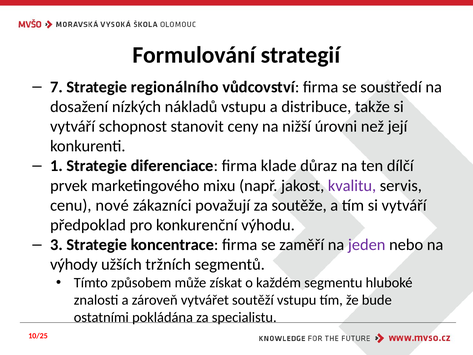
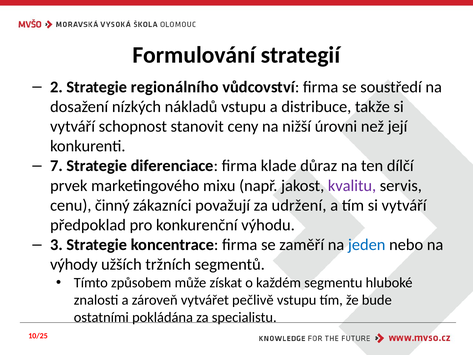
7: 7 -> 2
1: 1 -> 7
nové: nové -> činný
soutěže: soutěže -> udržení
jeden colour: purple -> blue
soutěží: soutěží -> pečlivě
